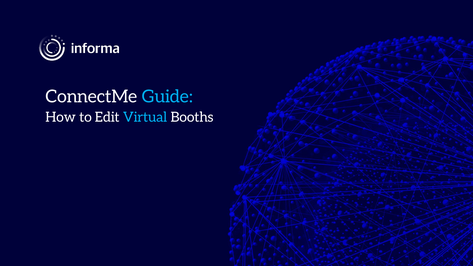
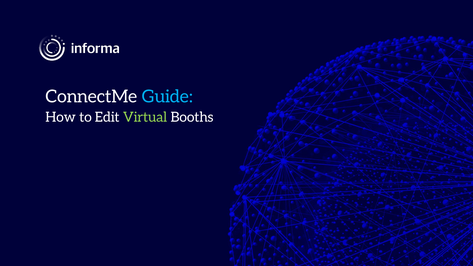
Virtual colour: light blue -> light green
